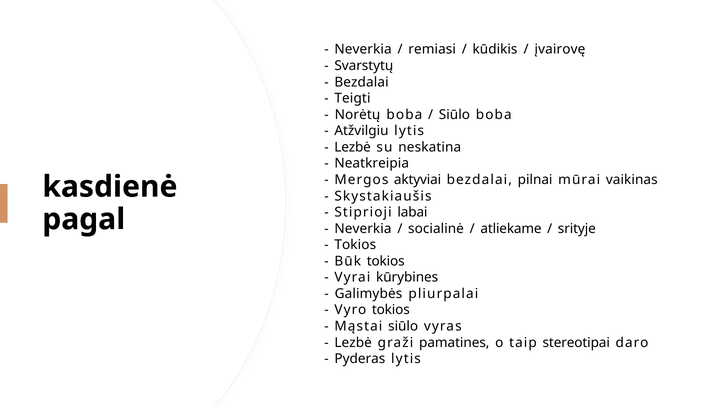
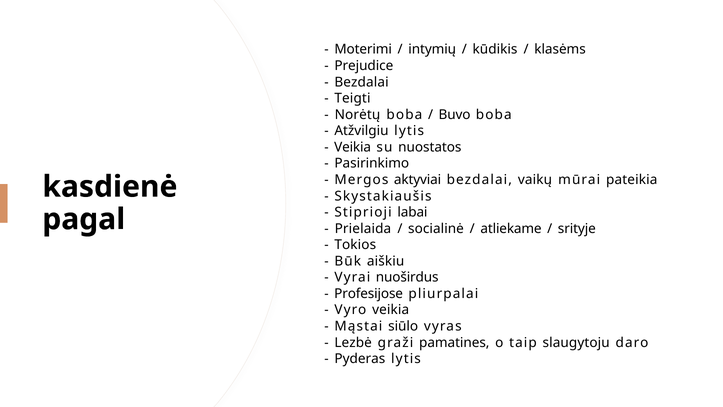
Neverkia at (363, 49): Neverkia -> Moterimi
remiasi: remiasi -> intymių
įvairovę: įvairovę -> klasėms
Svarstytų: Svarstytų -> Prejudice
Siūlo at (454, 115): Siūlo -> Buvo
Lezbė at (353, 147): Lezbė -> Veikia
neskatina: neskatina -> nuostatos
Neatkreipia: Neatkreipia -> Pasirinkimo
pilnai: pilnai -> vaikų
vaikinas: vaikinas -> pateikia
Neverkia at (363, 228): Neverkia -> Prielaida
Būk tokios: tokios -> aiškiu
kūrybines: kūrybines -> nuoširdus
Galimybės: Galimybės -> Profesijose
Vyro tokios: tokios -> veikia
stereotipai: stereotipai -> slaugytoju
